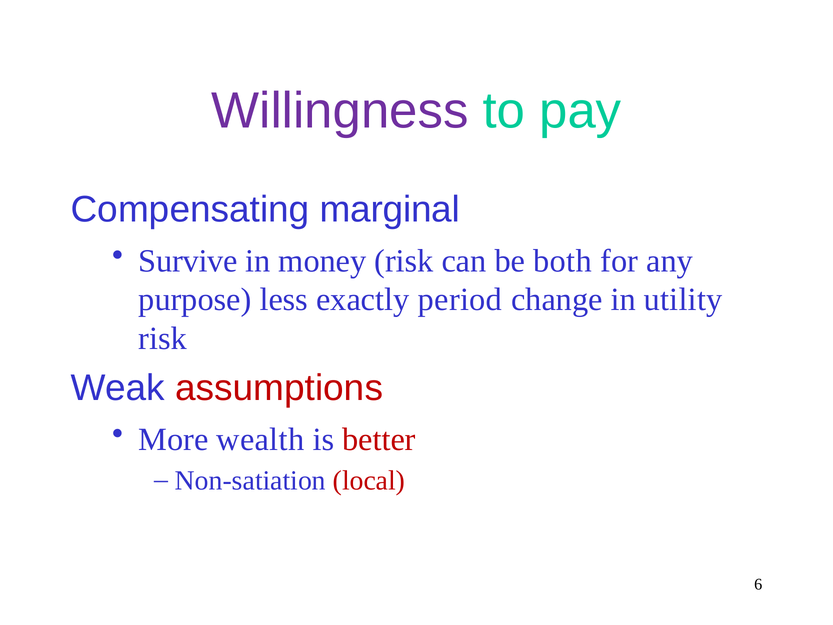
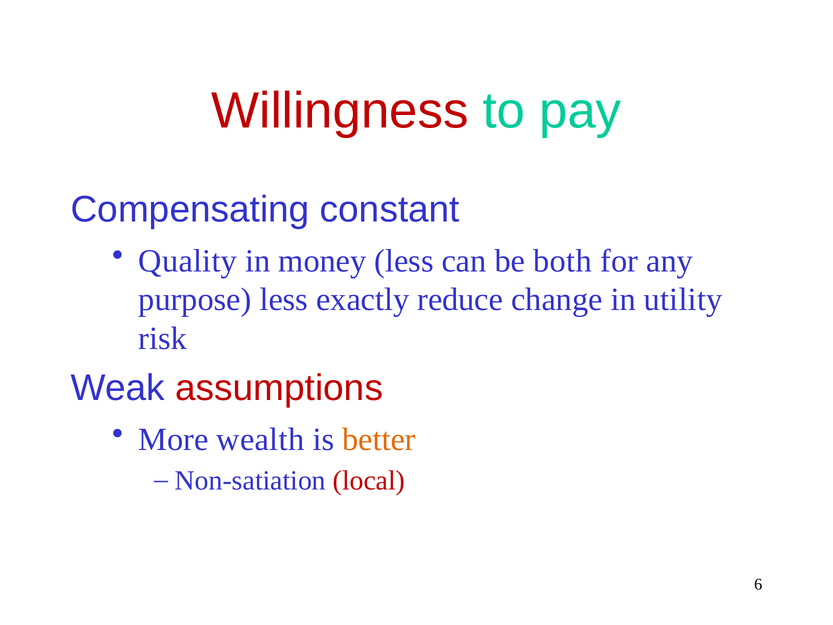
Willingness colour: purple -> red
marginal: marginal -> constant
Survive: Survive -> Quality
money risk: risk -> less
period: period -> reduce
better colour: red -> orange
